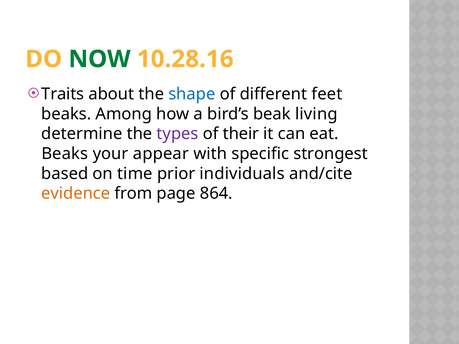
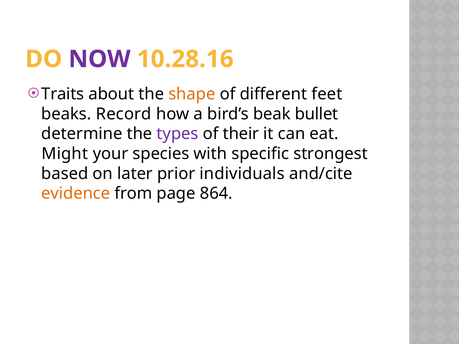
NOW colour: green -> purple
shape colour: blue -> orange
Among: Among -> Record
living: living -> bullet
Beaks at (65, 154): Beaks -> Might
appear: appear -> species
time: time -> later
